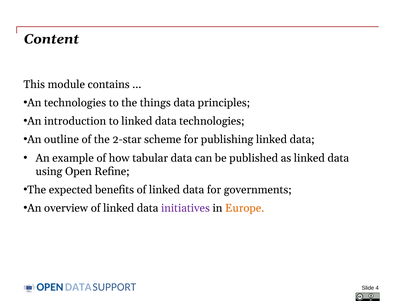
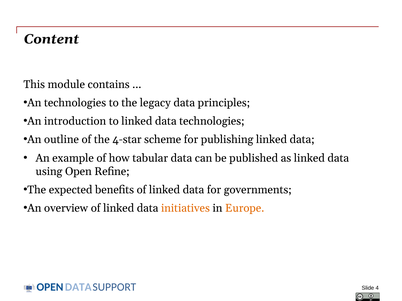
things: things -> legacy
2-star: 2-star -> 4-star
initiatives colour: purple -> orange
